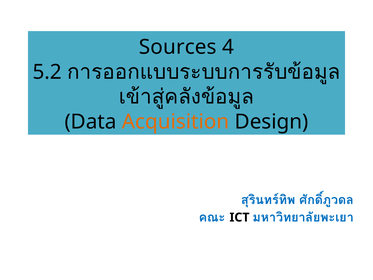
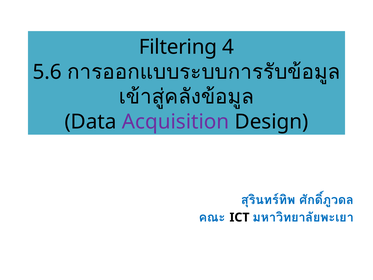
Sources: Sources -> Filtering
5.2: 5.2 -> 5.6
Acquisition colour: orange -> purple
